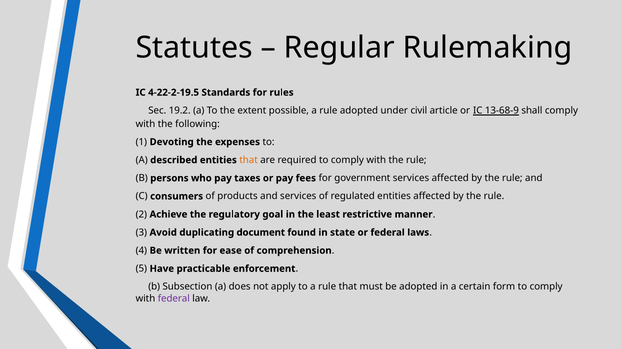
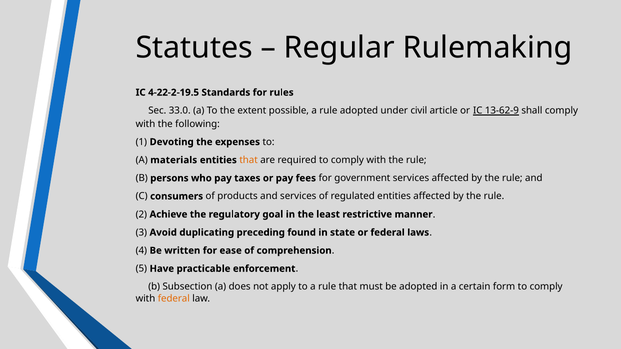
19.2: 19.2 -> 33.0
13-68-9: 13-68-9 -> 13-62-9
described: described -> materials
document: document -> preceding
federal at (174, 299) colour: purple -> orange
